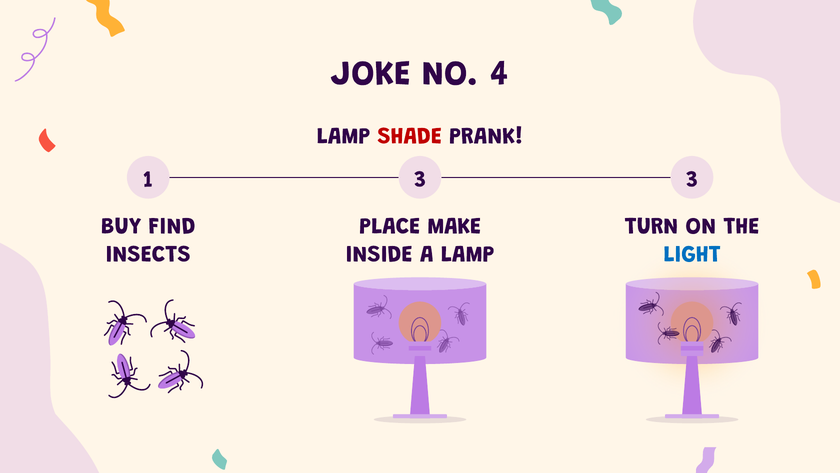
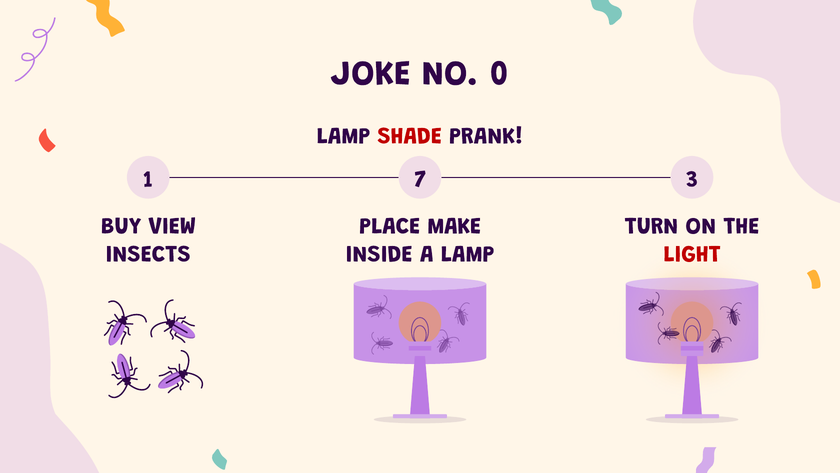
4: 4 -> 0
1 3: 3 -> 7
FIND: FIND -> VIEW
LIGHT colour: blue -> red
